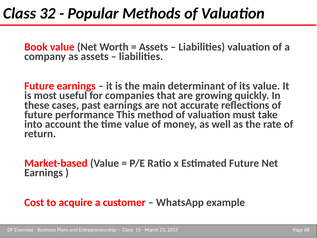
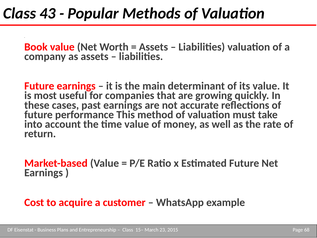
32: 32 -> 43
